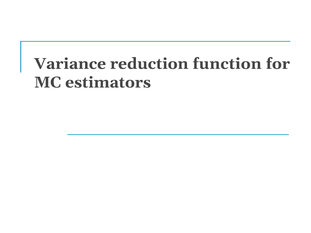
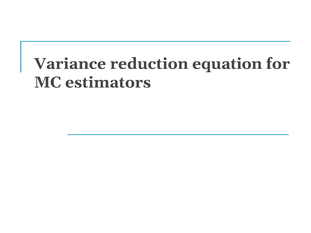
function: function -> equation
